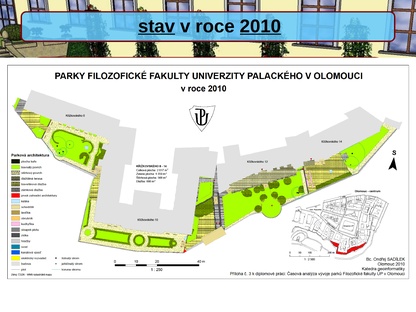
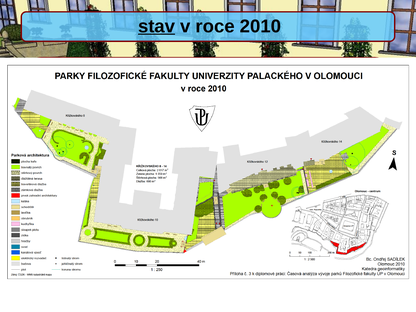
2010 underline: present -> none
